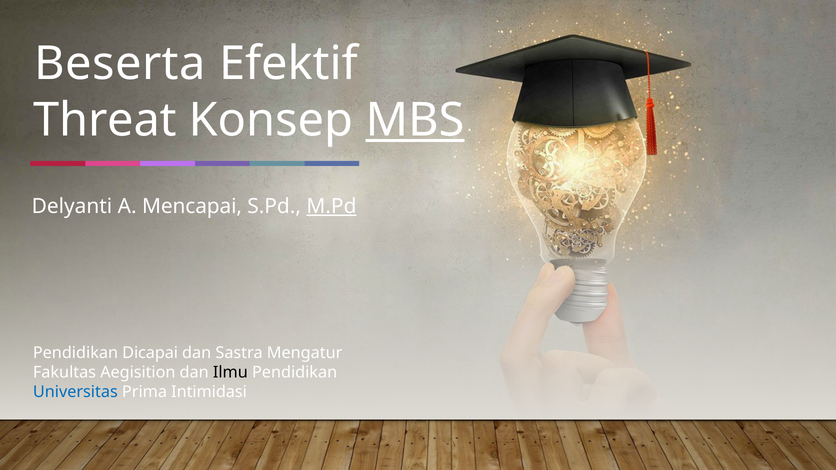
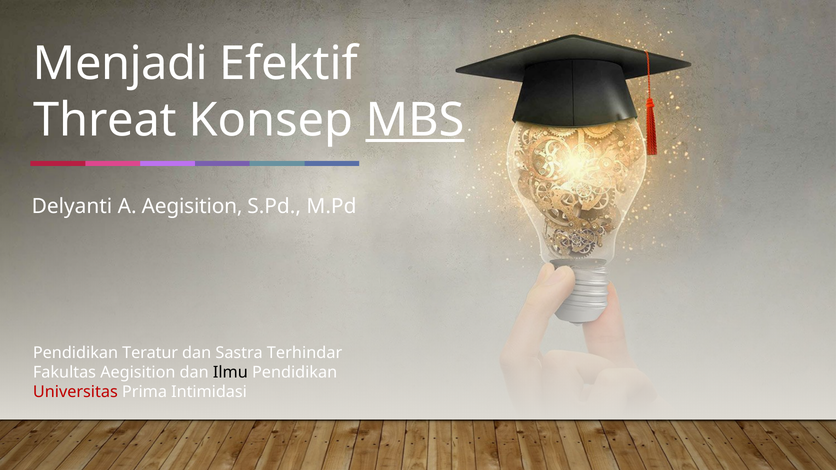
Beserta: Beserta -> Menjadi
A Mencapai: Mencapai -> Aegisition
M.Pd underline: present -> none
Dicapai: Dicapai -> Teratur
Mengatur: Mengatur -> Terhindar
Universitas colour: blue -> red
